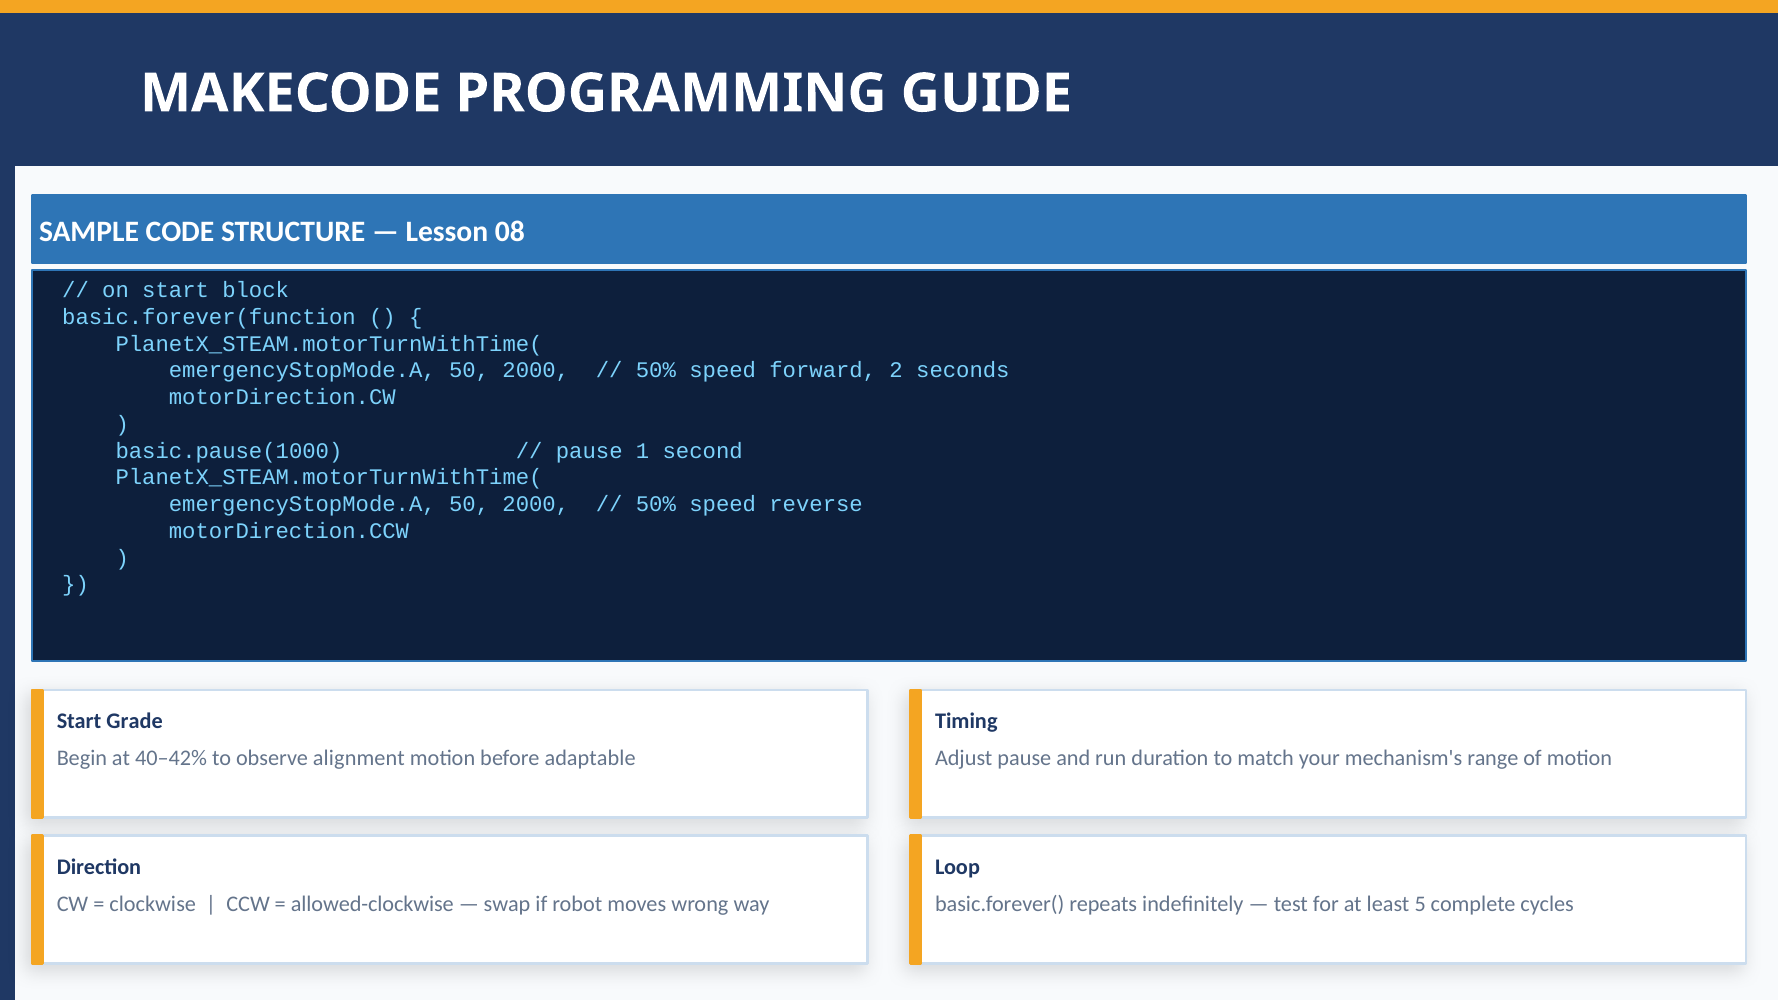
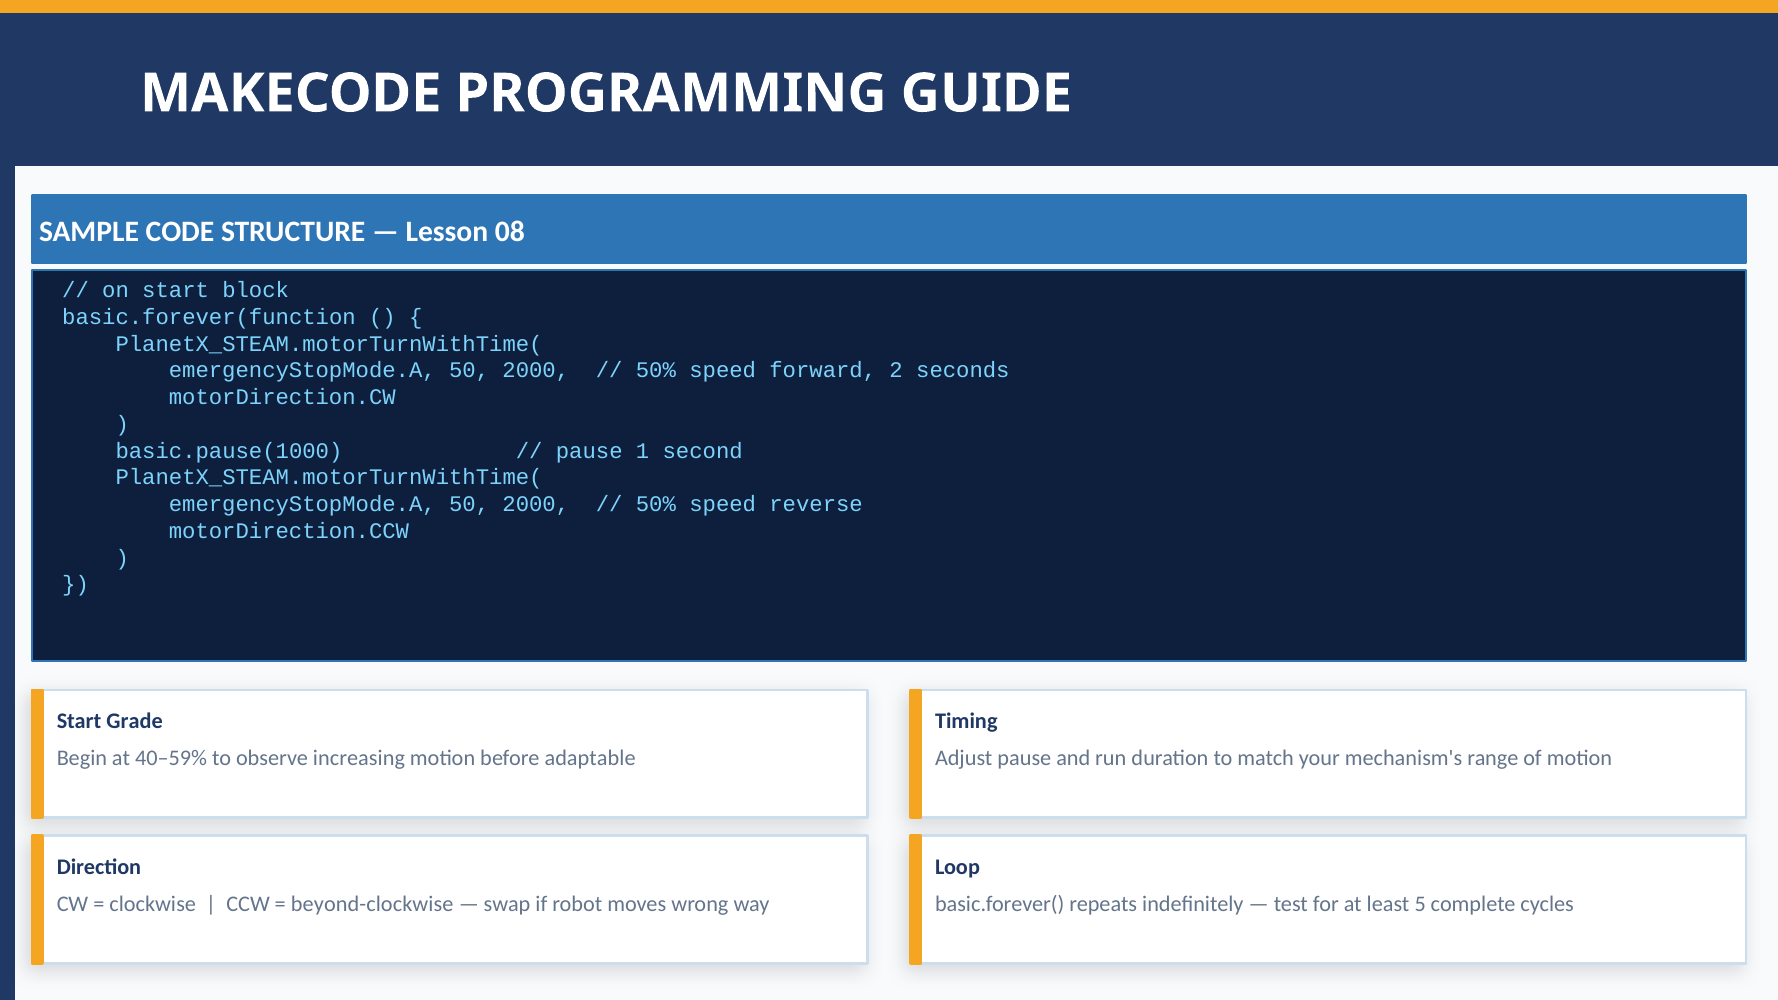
40–42%: 40–42% -> 40–59%
alignment: alignment -> increasing
allowed-clockwise: allowed-clockwise -> beyond-clockwise
